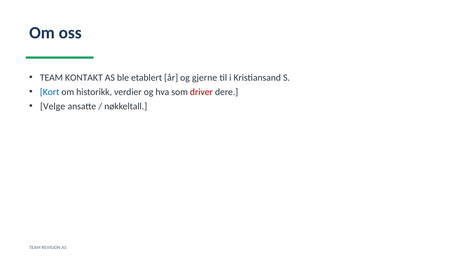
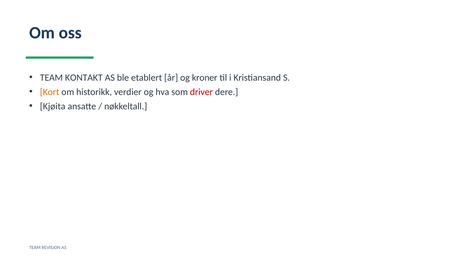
gjerne: gjerne -> kroner
Kort colour: blue -> orange
Velge: Velge -> Kjøita
